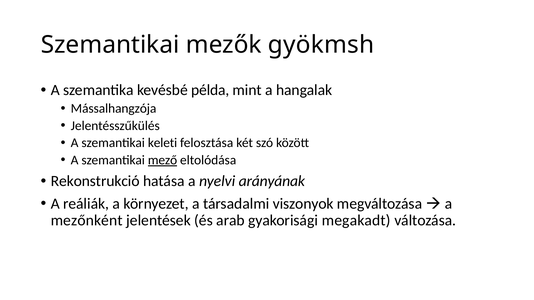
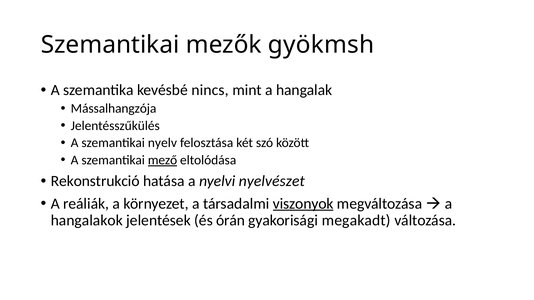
példa: példa -> nincs
keleti: keleti -> nyelv
arányának: arányának -> nyelvészet
viszonyok underline: none -> present
mezőnként: mezőnként -> hangalakok
arab: arab -> órán
